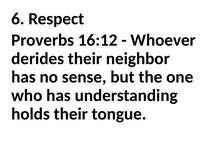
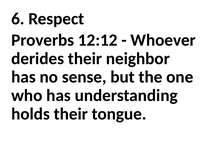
16:12: 16:12 -> 12:12
